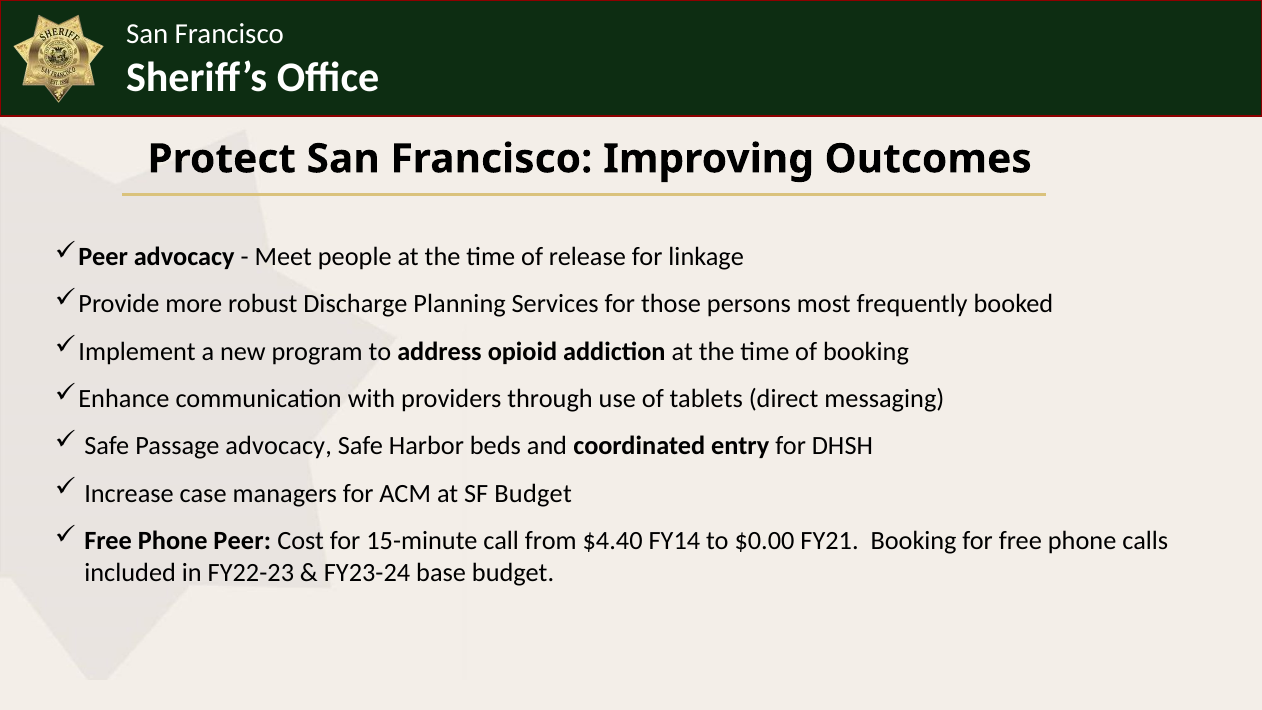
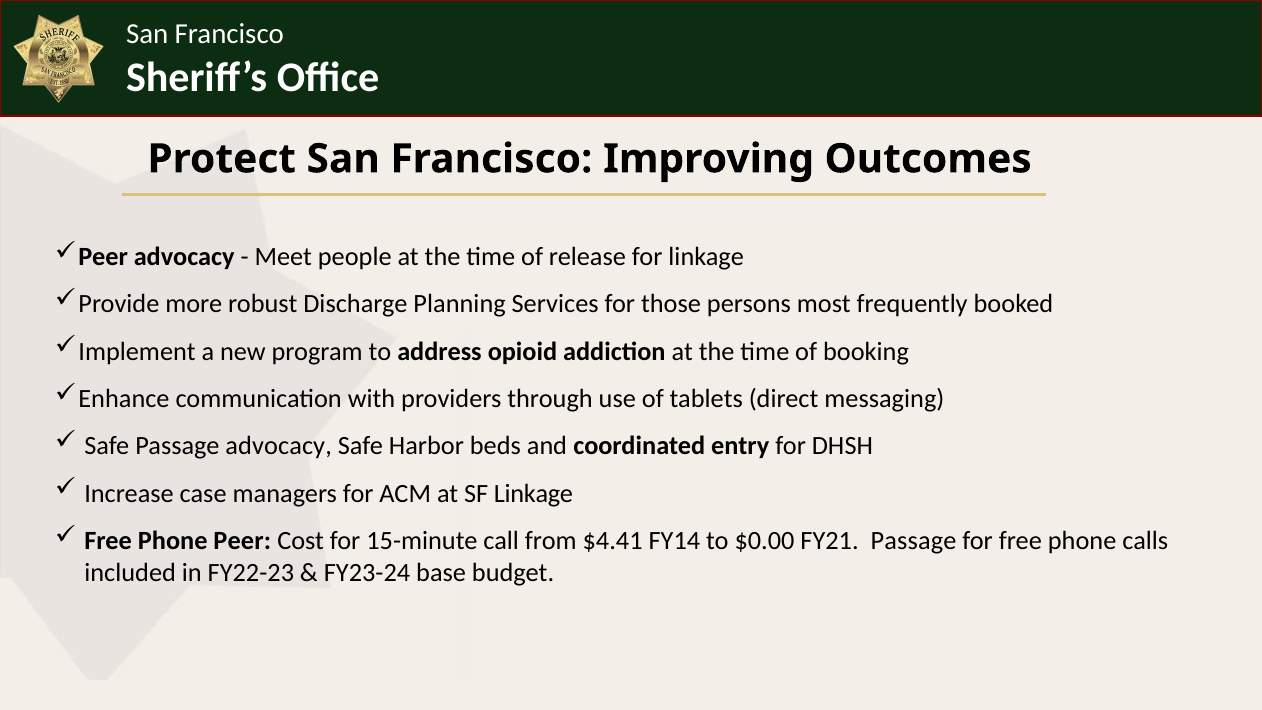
SF Budget: Budget -> Linkage
$4.40: $4.40 -> $4.41
FY21 Booking: Booking -> Passage
